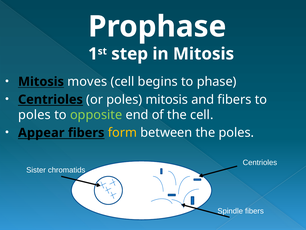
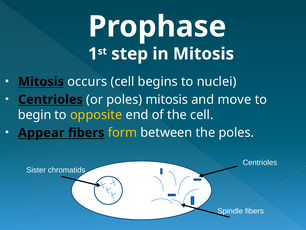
moves: moves -> occurs
phase: phase -> nuclei
and fibers: fibers -> move
poles at (35, 115): poles -> begin
opposite colour: light green -> yellow
